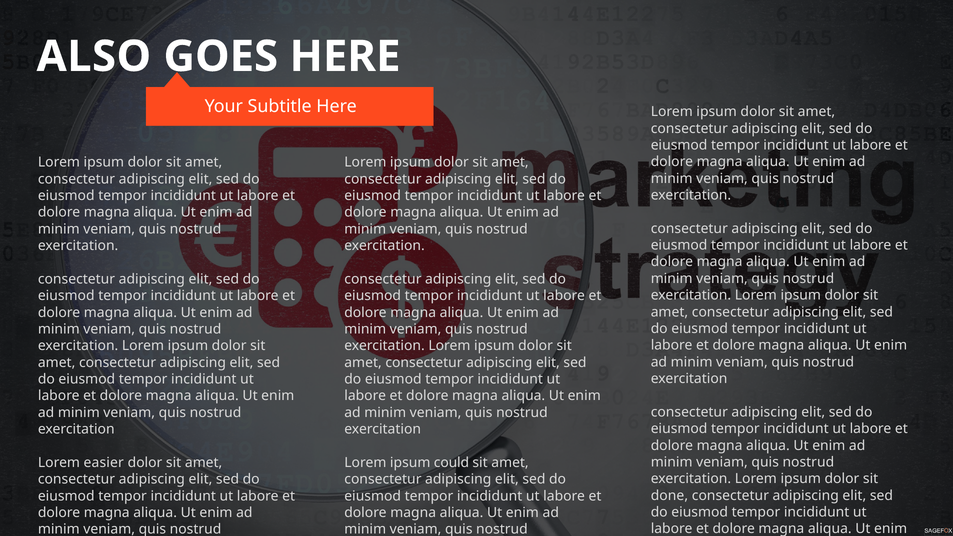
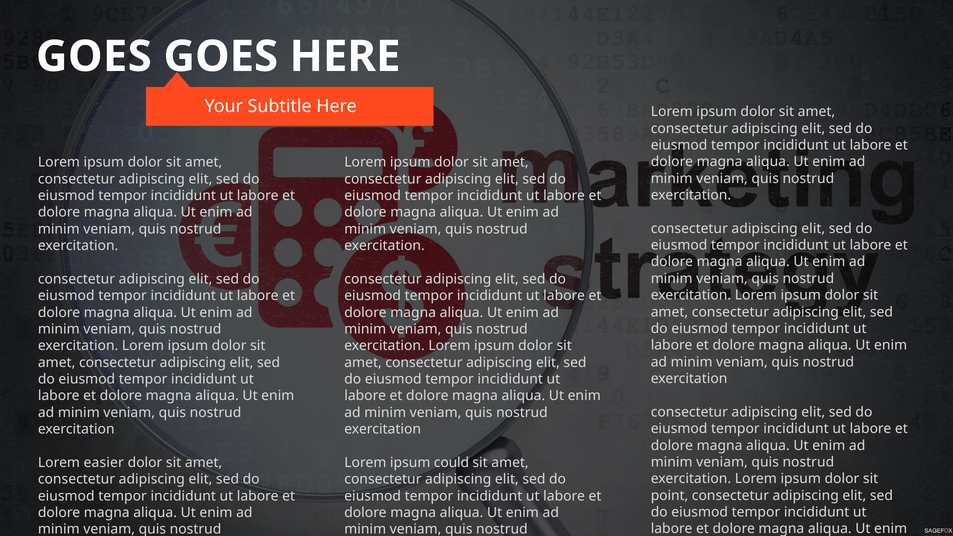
ALSO at (94, 57): ALSO -> GOES
done: done -> point
